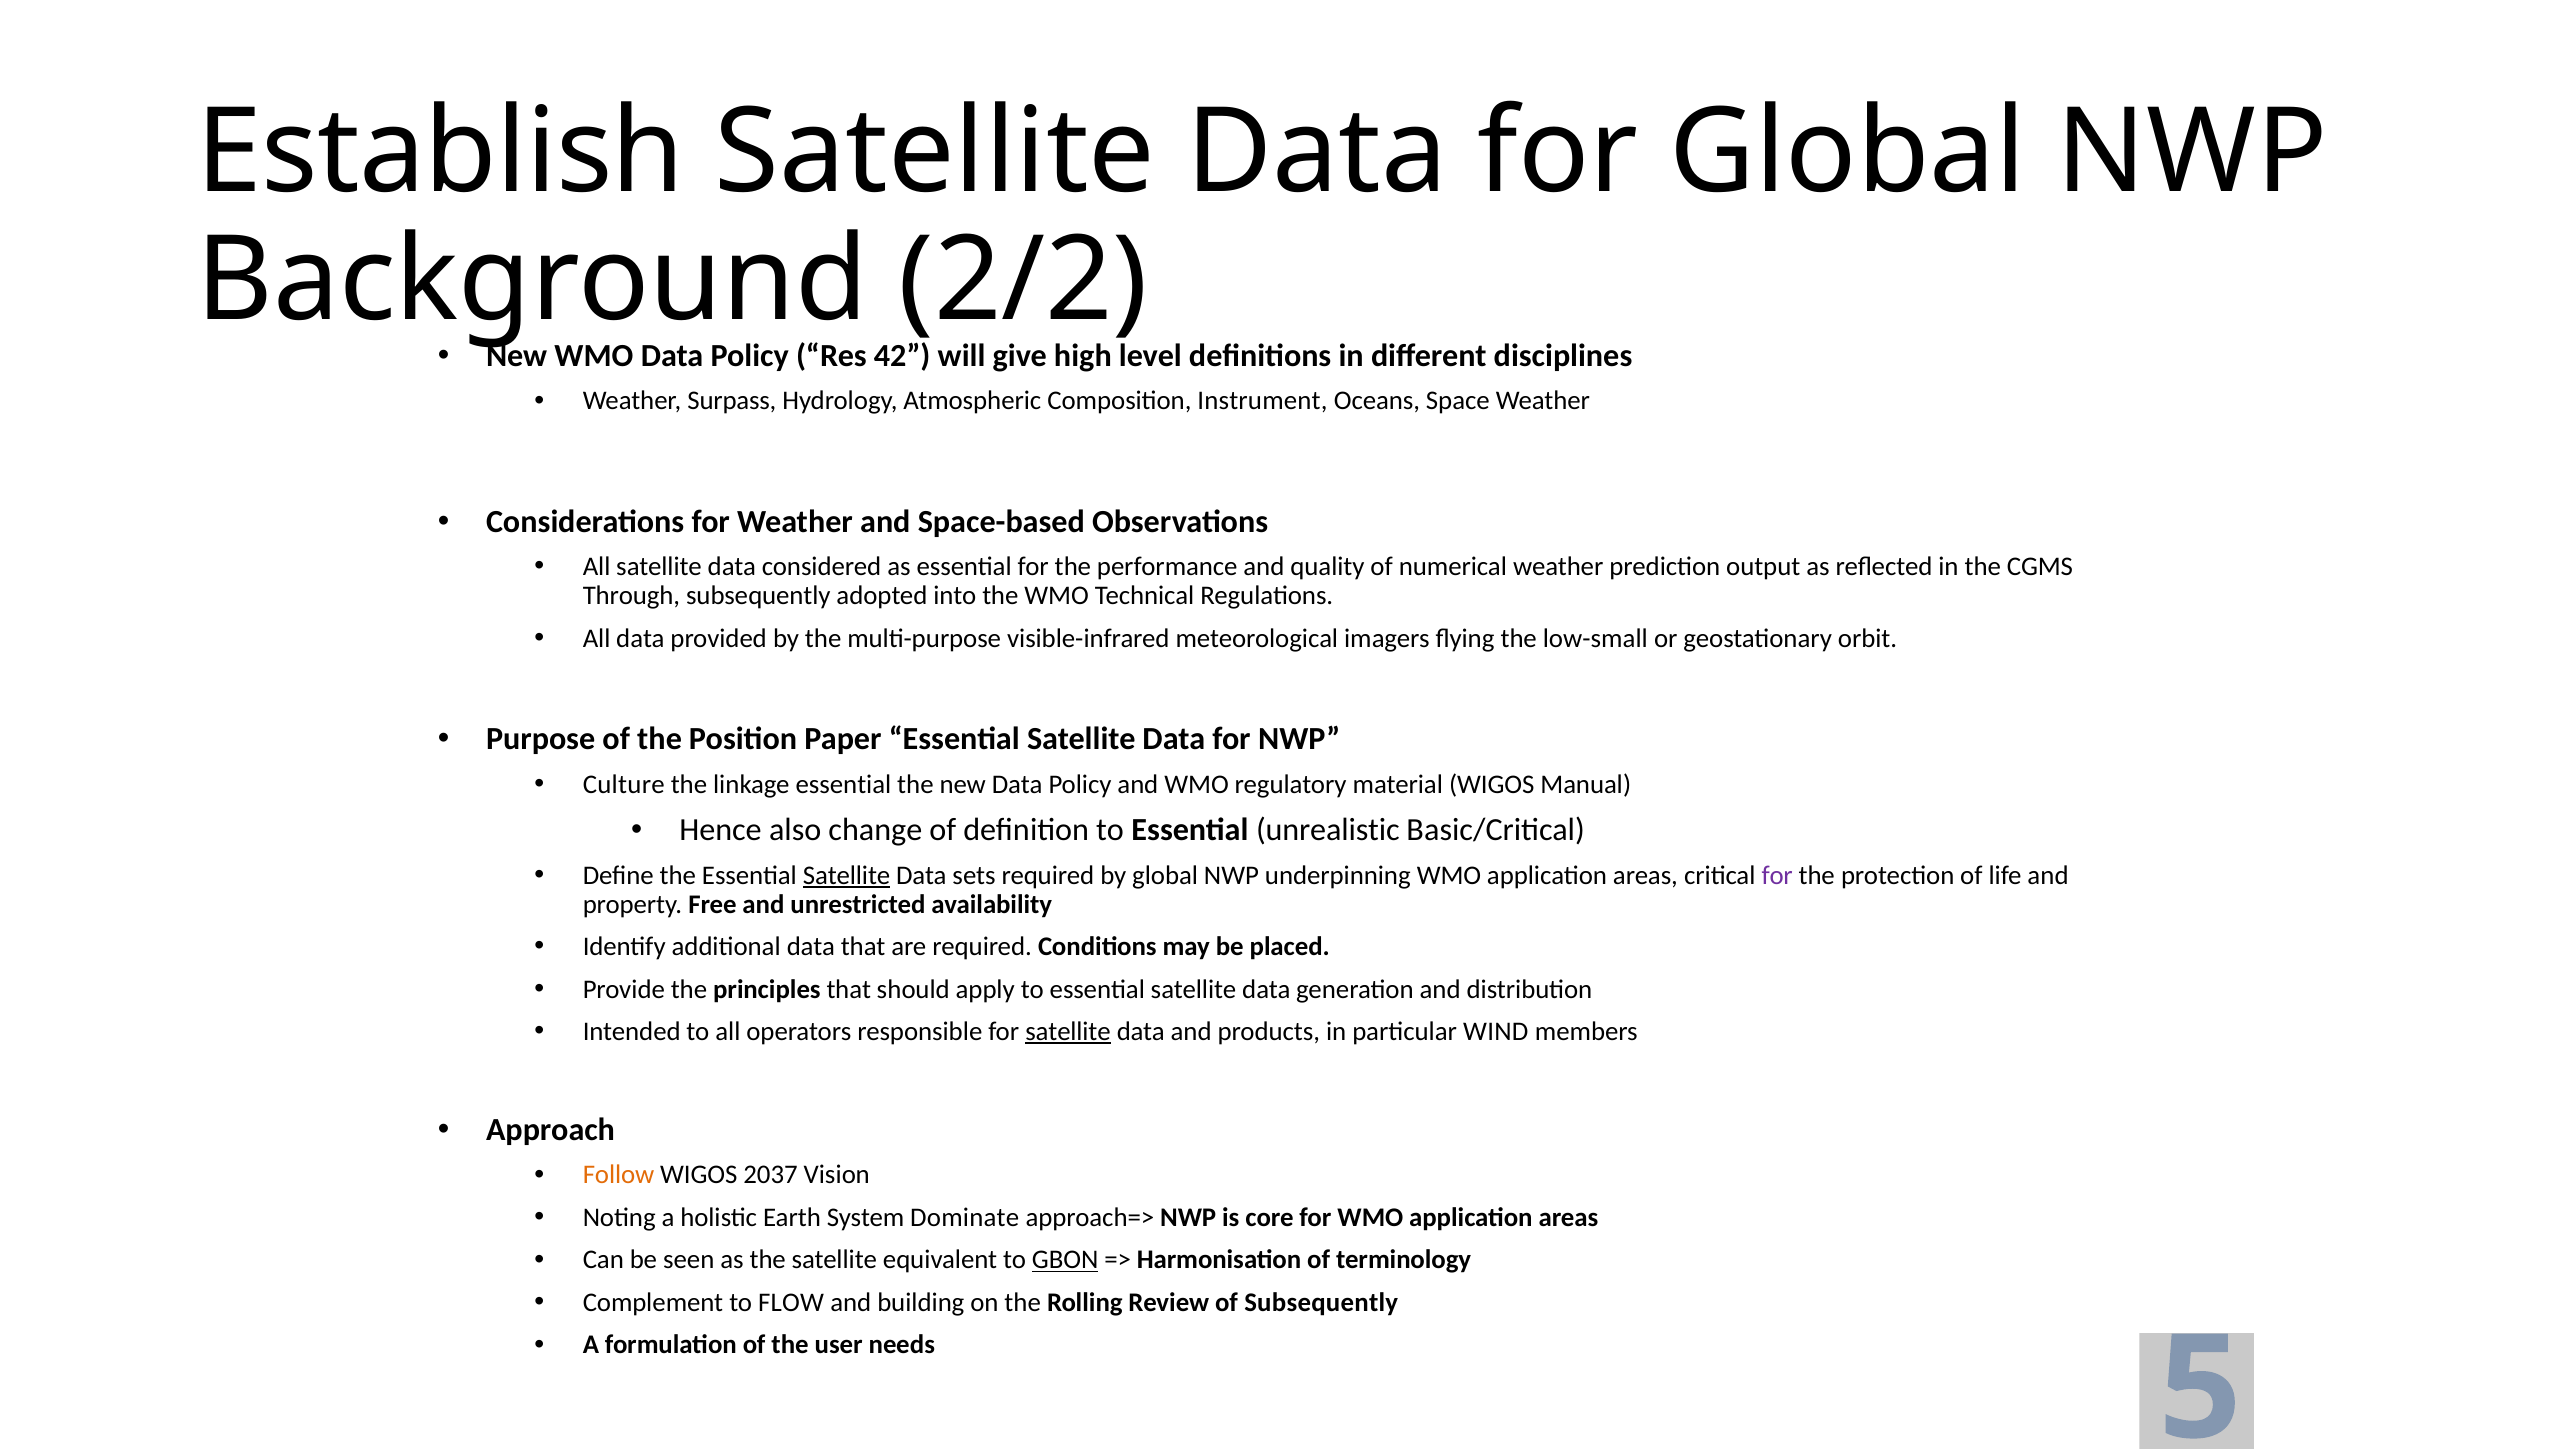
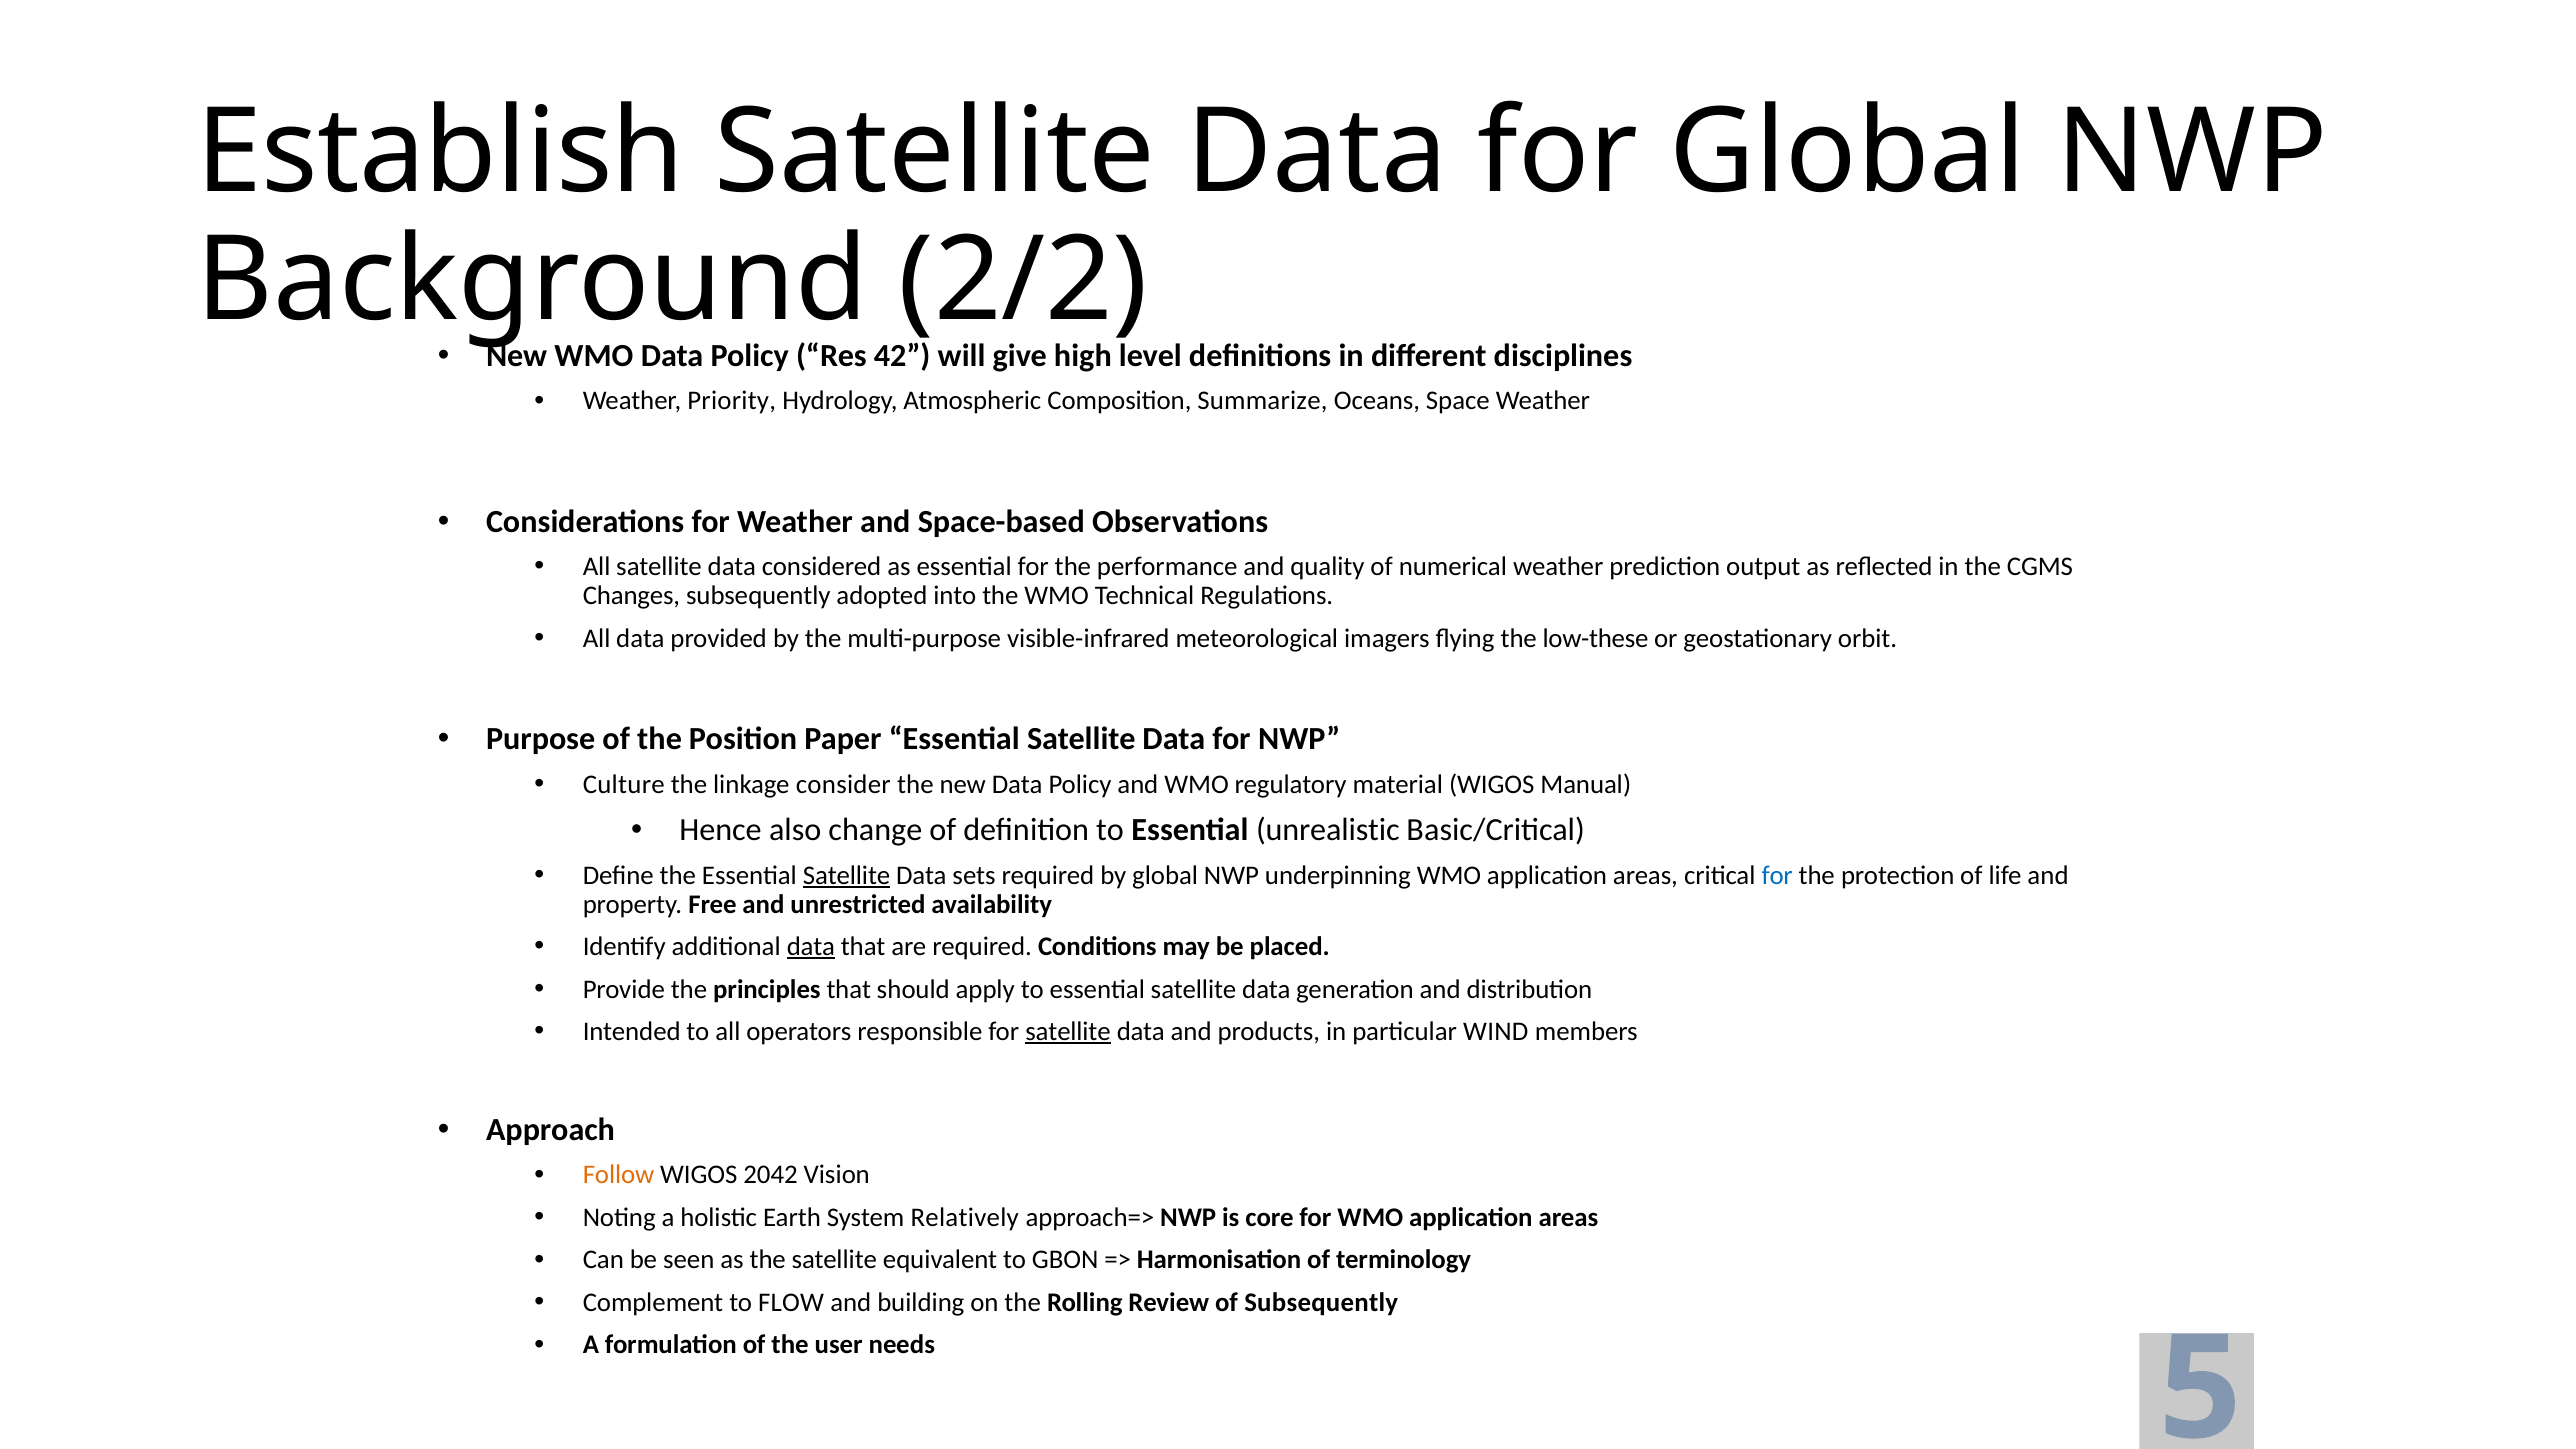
Surpass: Surpass -> Priority
Instrument: Instrument -> Summarize
Through: Through -> Changes
low-small: low-small -> low-these
linkage essential: essential -> consider
for at (1777, 875) colour: purple -> blue
data at (811, 947) underline: none -> present
2037: 2037 -> 2042
Dominate: Dominate -> Relatively
GBON underline: present -> none
